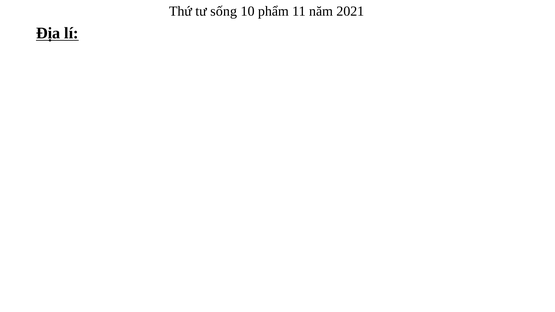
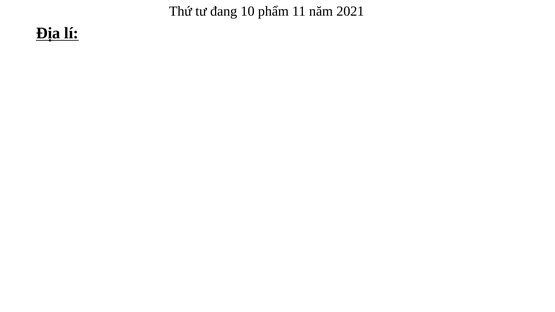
sống: sống -> đang
